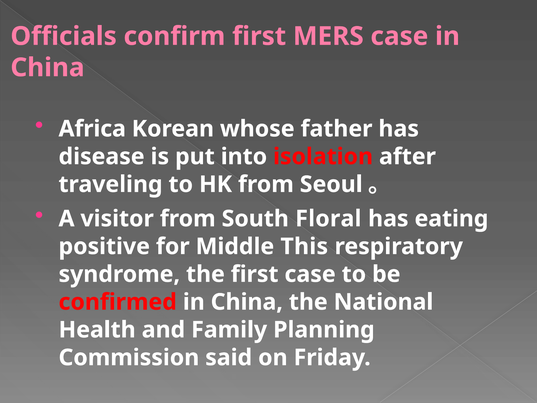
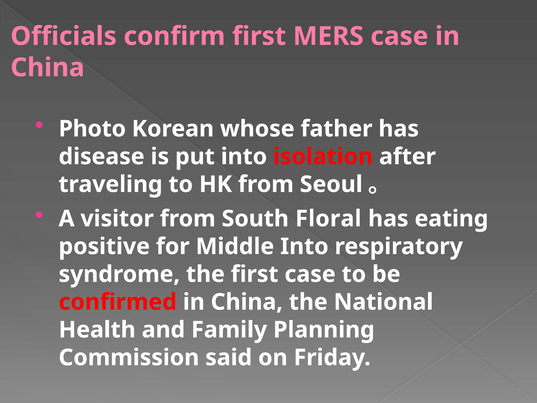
Africa: Africa -> Photo
Middle This: This -> Into
